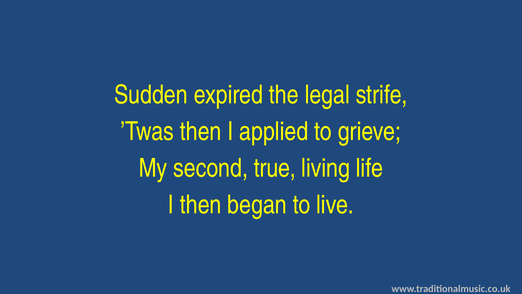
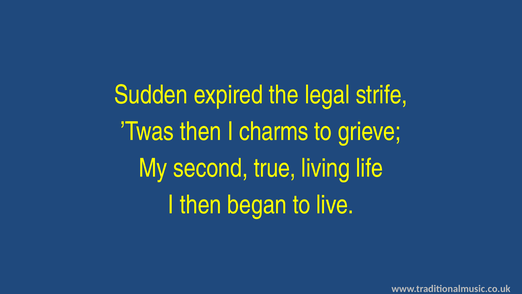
applied: applied -> charms
